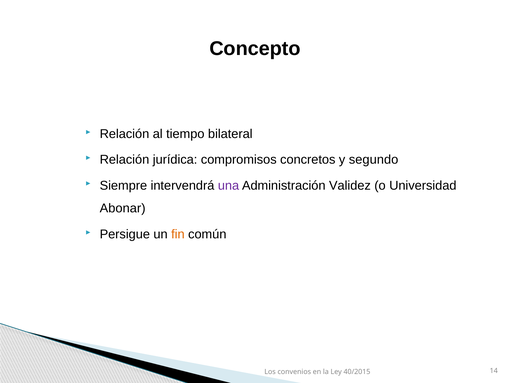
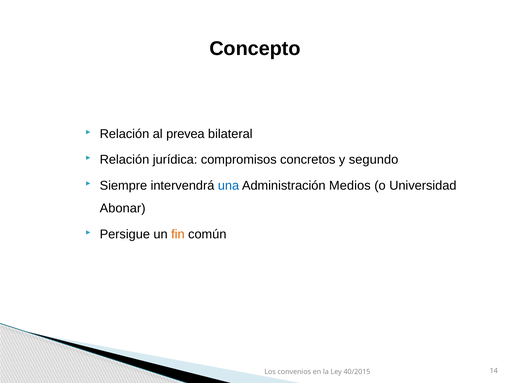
tiempo: tiempo -> prevea
una colour: purple -> blue
Validez: Validez -> Medios
